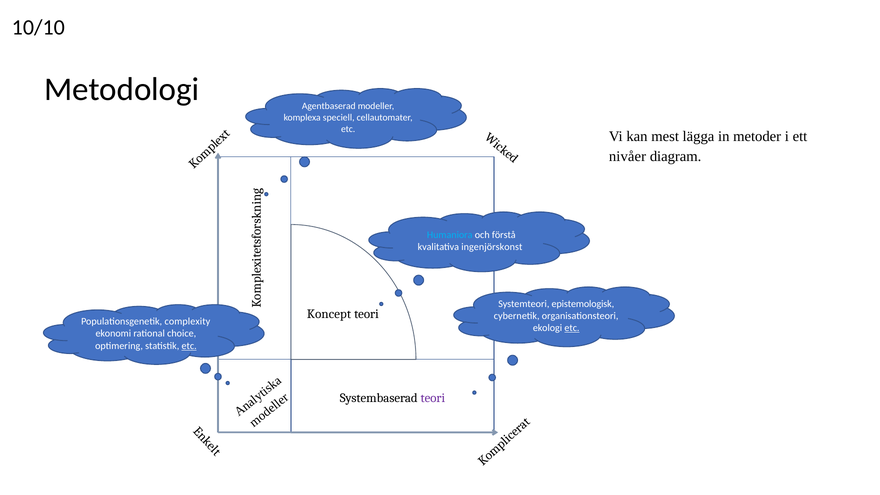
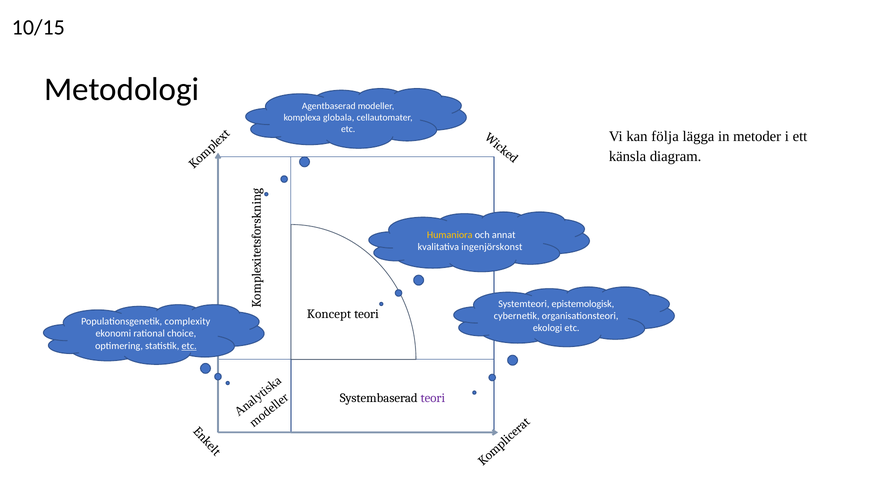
10/10: 10/10 -> 10/15
speciell: speciell -> globala
mest: mest -> följa
nivåer: nivåer -> känsla
Humaniora colour: light blue -> yellow
förstå: förstå -> annat
etc at (572, 328) underline: present -> none
